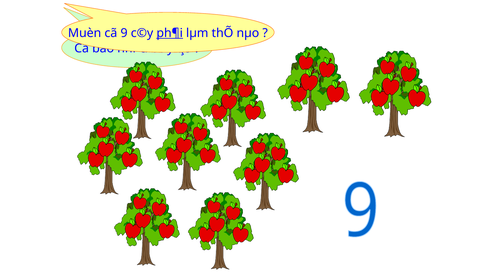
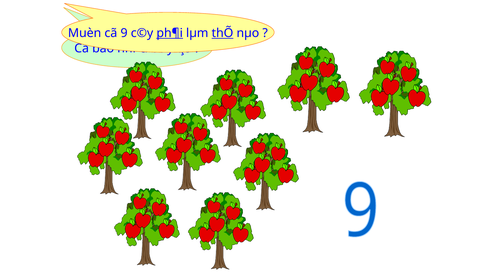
thÕ underline: none -> present
